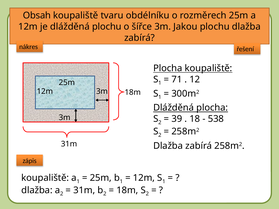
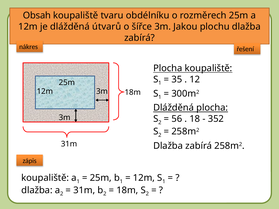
dlážděná plochu: plochu -> útvarů
71: 71 -> 35
39: 39 -> 56
538: 538 -> 352
